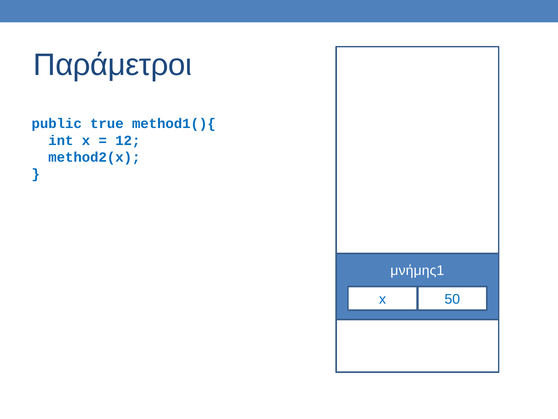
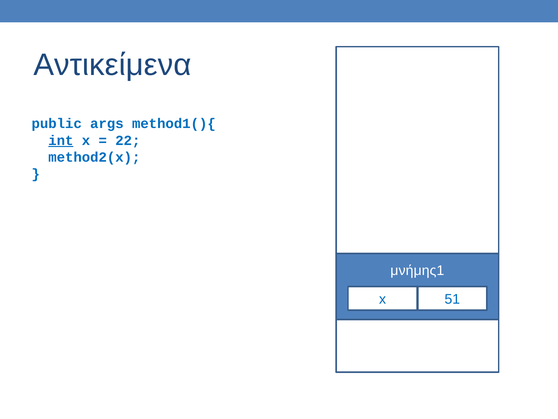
Παράμετροι: Παράμετροι -> Αντικείμενα
true: true -> args
int underline: none -> present
12: 12 -> 22
50: 50 -> 51
